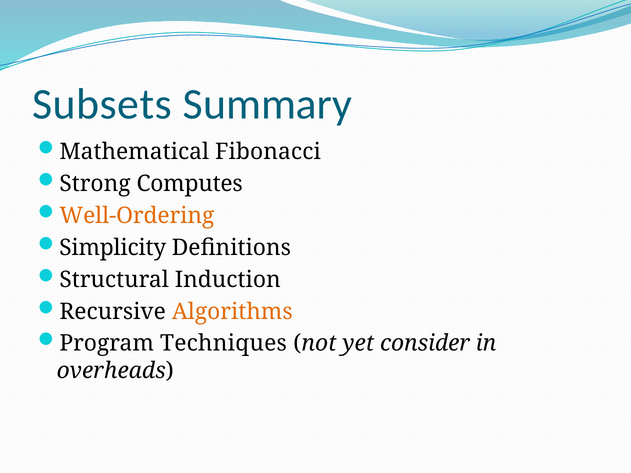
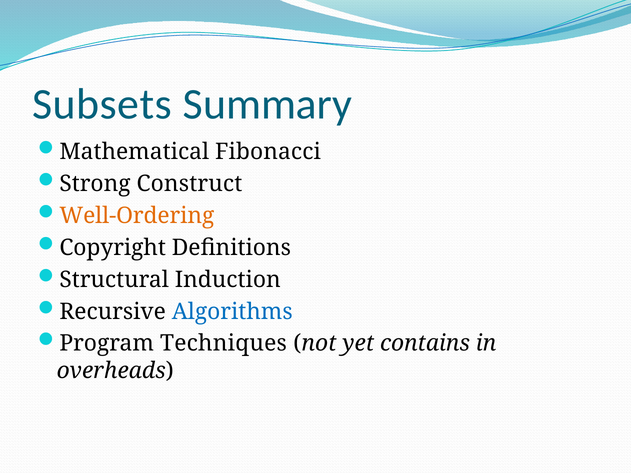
Computes: Computes -> Construct
Simplicity: Simplicity -> Copyright
Algorithms colour: orange -> blue
consider: consider -> contains
